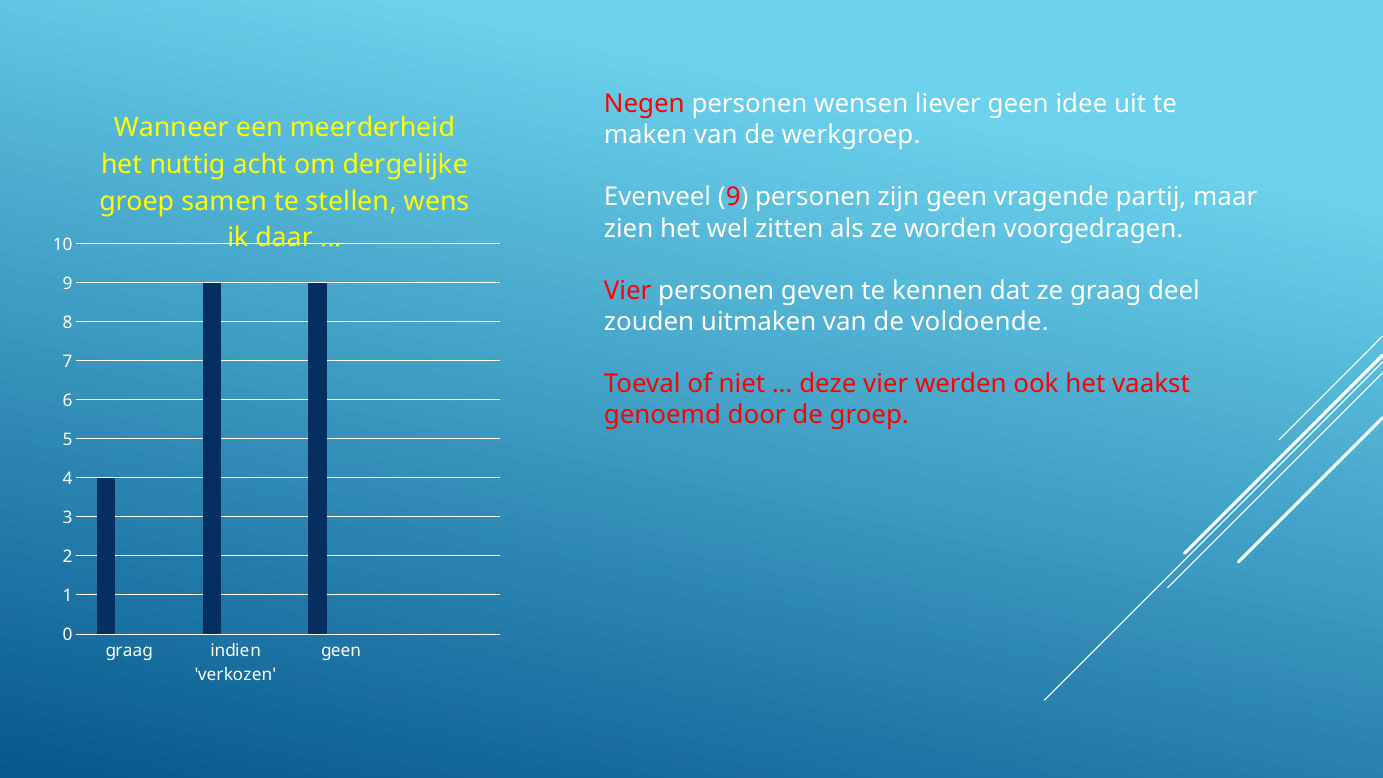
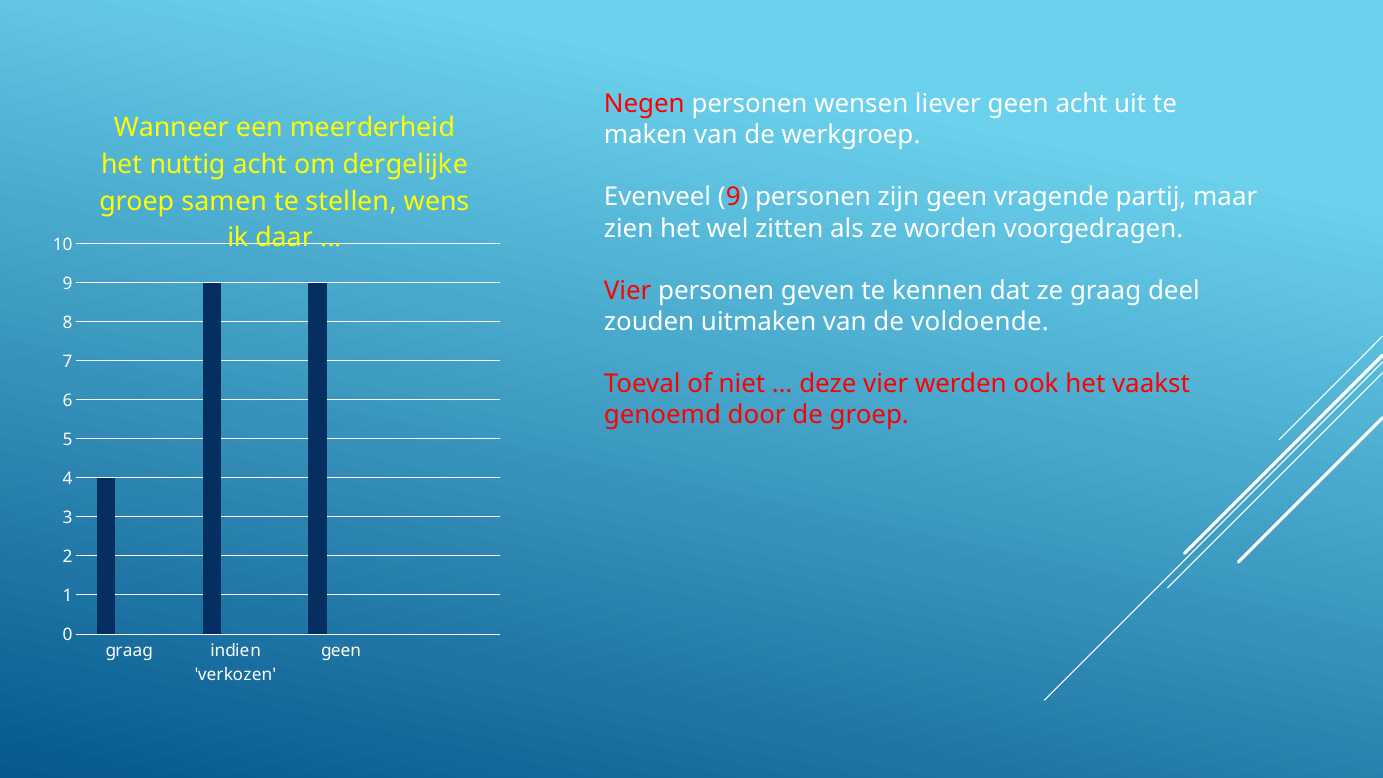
geen idee: idee -> acht
